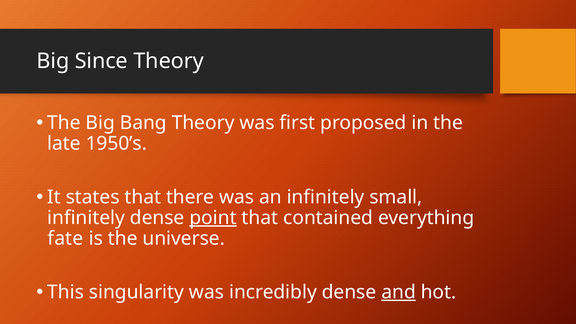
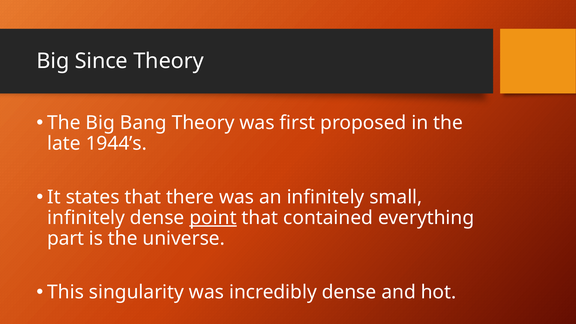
1950’s: 1950’s -> 1944’s
fate: fate -> part
and underline: present -> none
